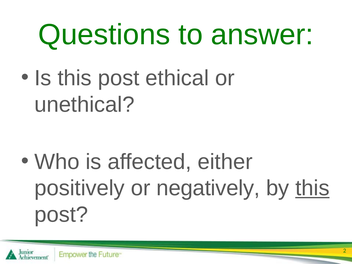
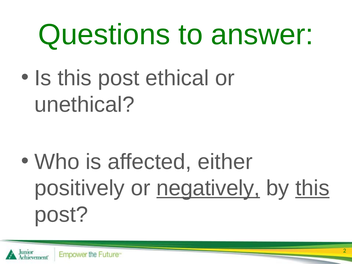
negatively underline: none -> present
